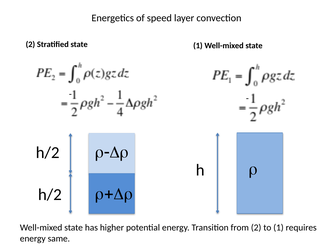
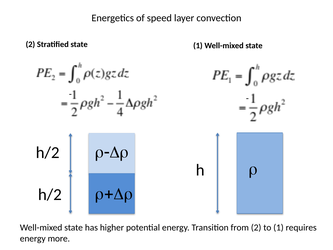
same: same -> more
